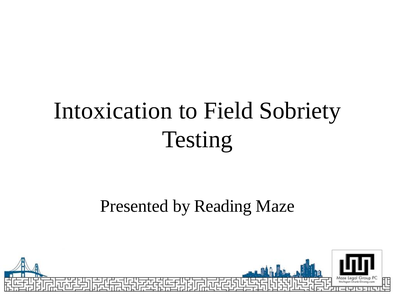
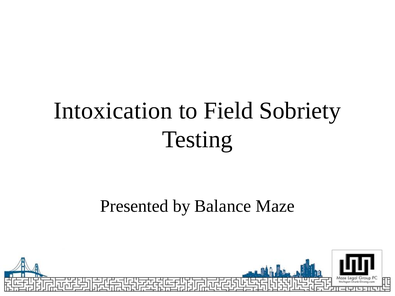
Reading: Reading -> Balance
